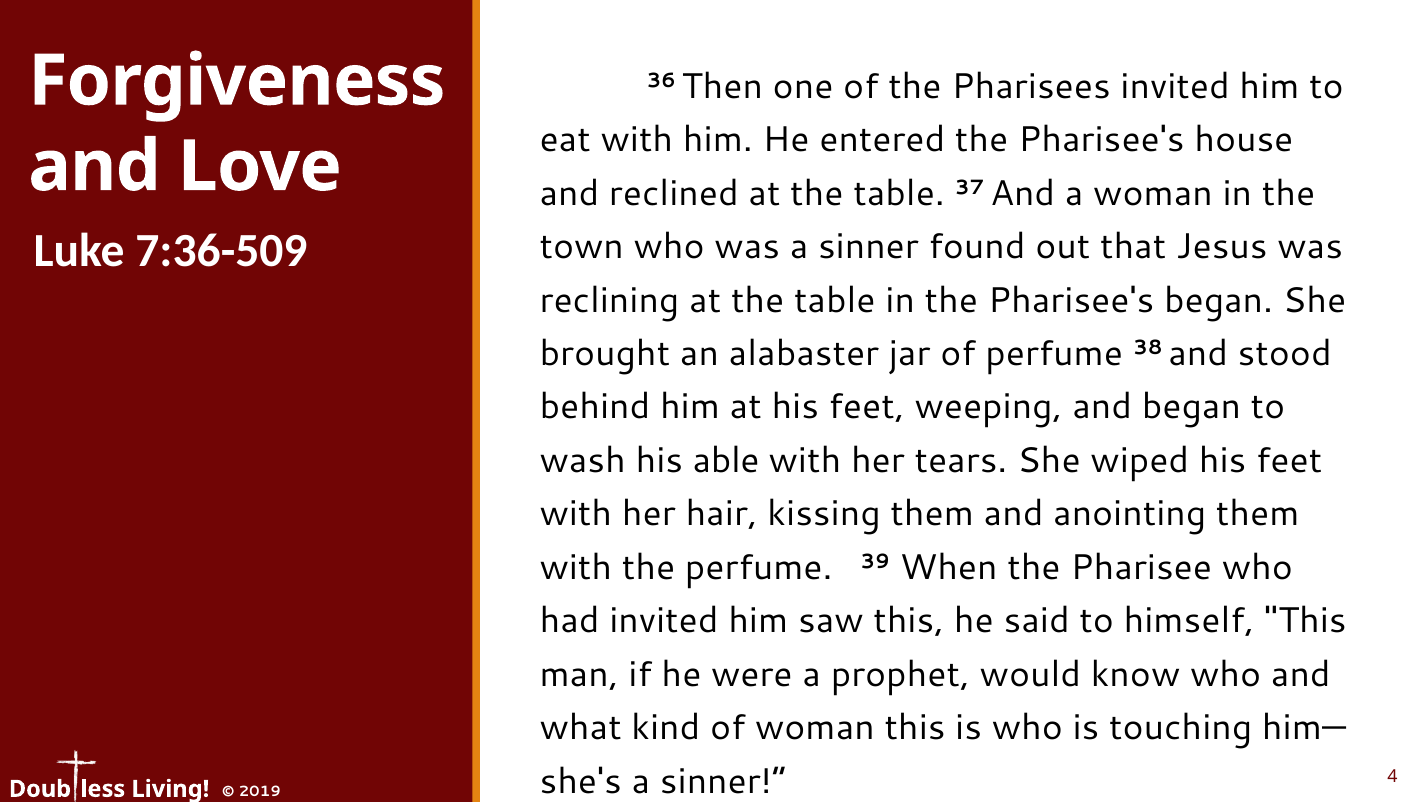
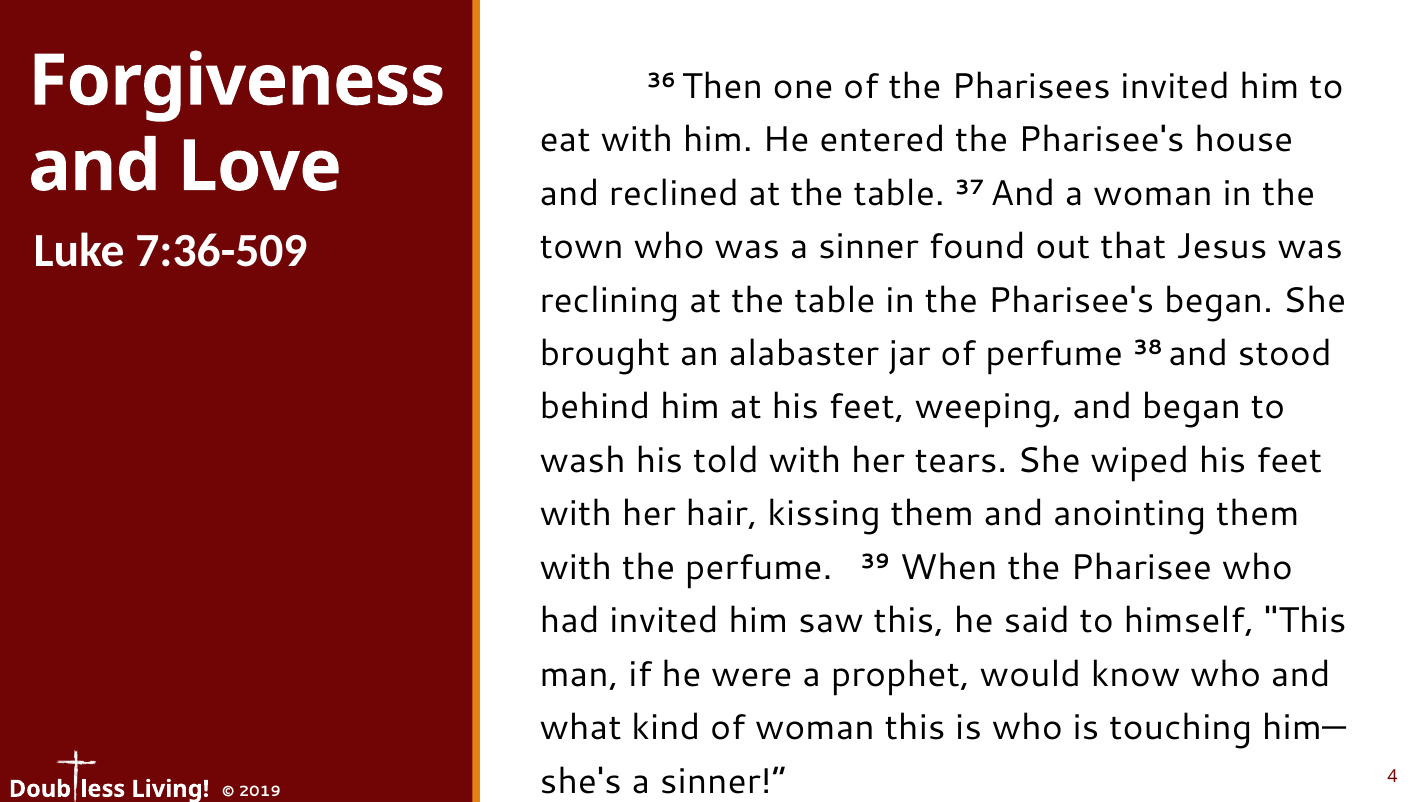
able: able -> told
